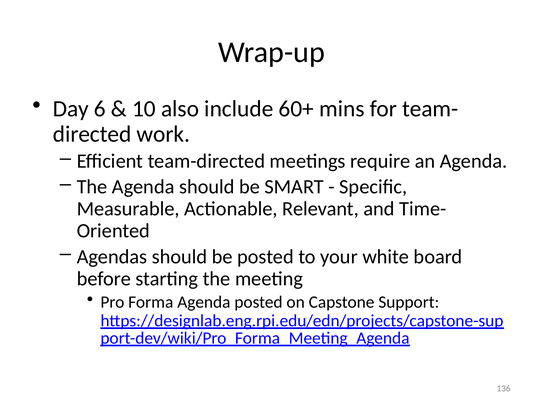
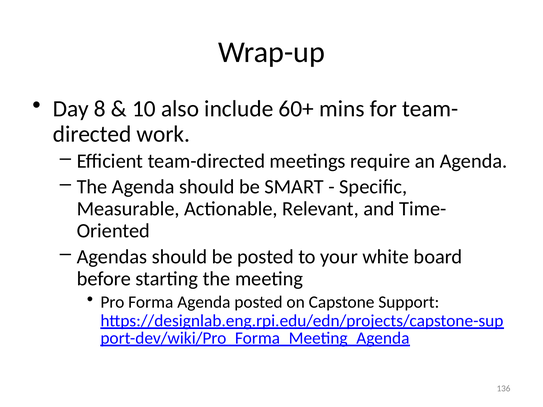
6: 6 -> 8
